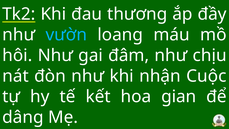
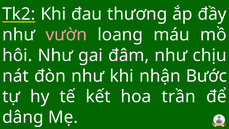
vườn colour: light blue -> pink
Cuộc: Cuộc -> Bước
gian: gian -> trần
